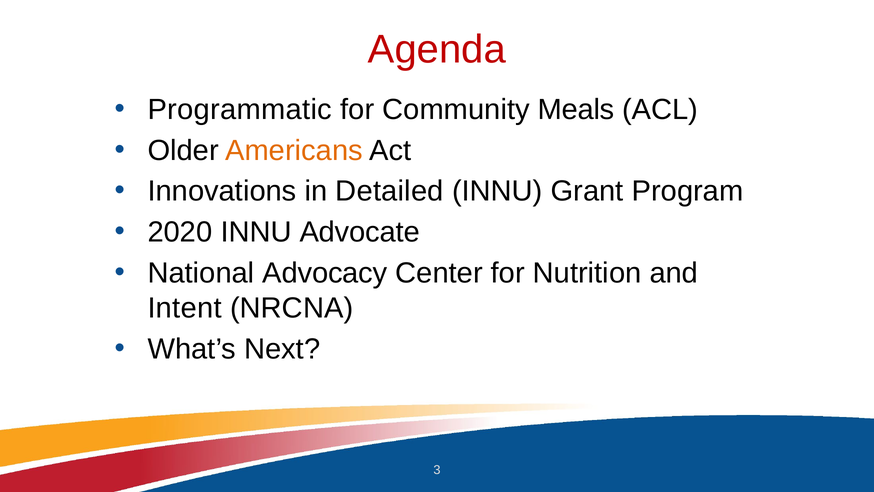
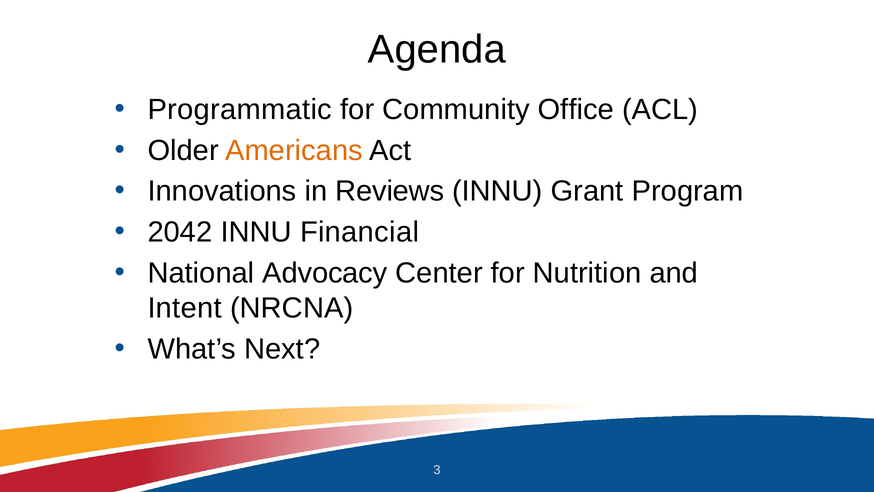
Agenda colour: red -> black
Meals: Meals -> Office
Detailed: Detailed -> Reviews
2020: 2020 -> 2042
Advocate: Advocate -> Financial
